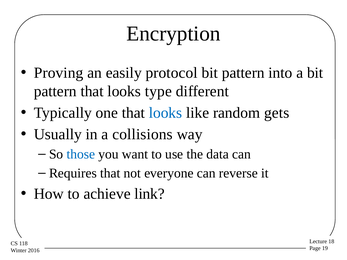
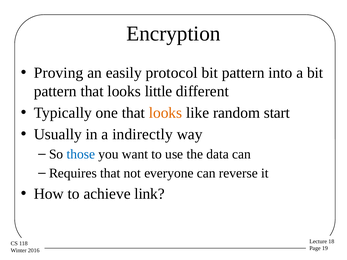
type: type -> little
looks at (165, 113) colour: blue -> orange
gets: gets -> start
collisions: collisions -> indirectly
